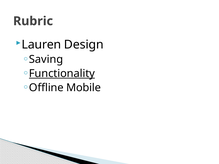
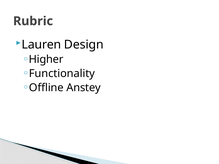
Saving: Saving -> Higher
Functionality underline: present -> none
Mobile: Mobile -> Anstey
